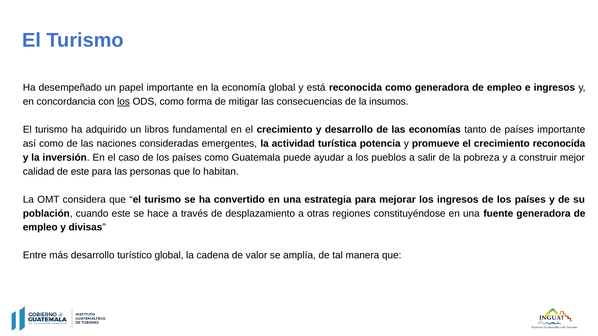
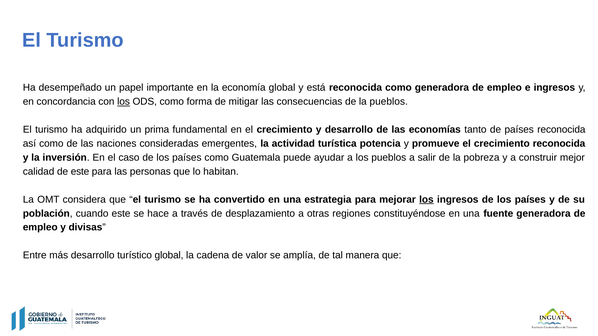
la insumos: insumos -> pueblos
libros: libros -> prima
países importante: importante -> reconocida
los at (426, 200) underline: none -> present
